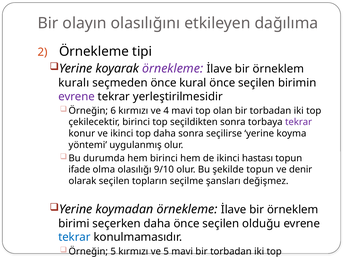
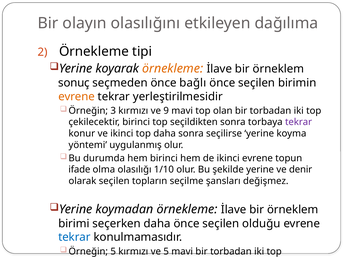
örnekleme at (173, 69) colour: purple -> orange
kuralı: kuralı -> sonuç
kural: kural -> bağlı
evrene at (77, 97) colour: purple -> orange
6: 6 -> 3
4: 4 -> 9
ikinci hastası: hastası -> evrene
9/10: 9/10 -> 1/10
şekilde topun: topun -> yerine
